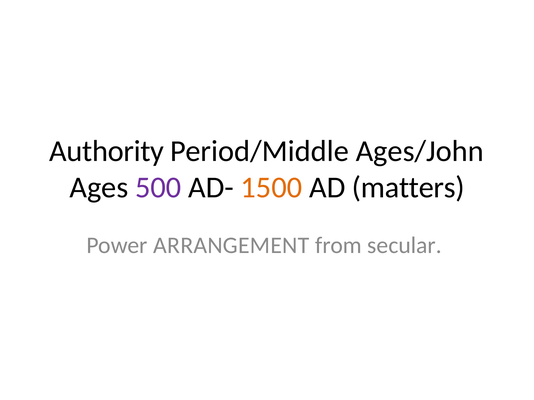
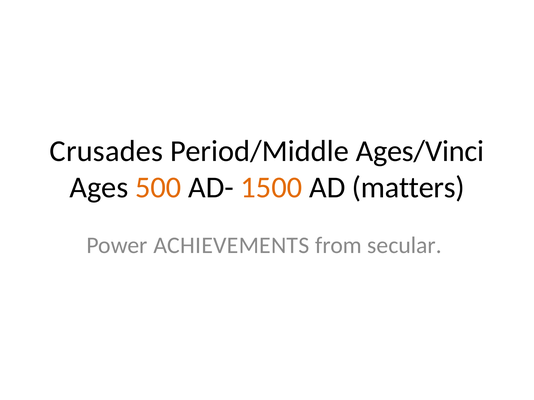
Authority: Authority -> Crusades
Ages/John: Ages/John -> Ages/Vinci
500 colour: purple -> orange
ARRANGEMENT: ARRANGEMENT -> ACHIEVEMENTS
